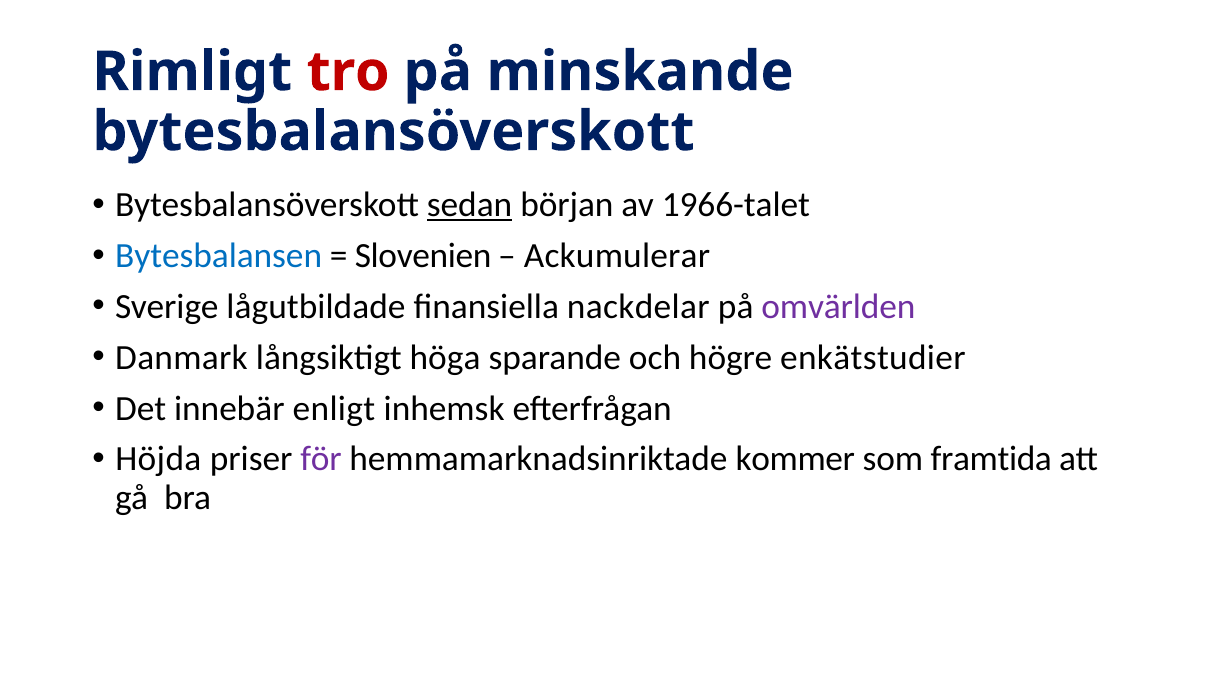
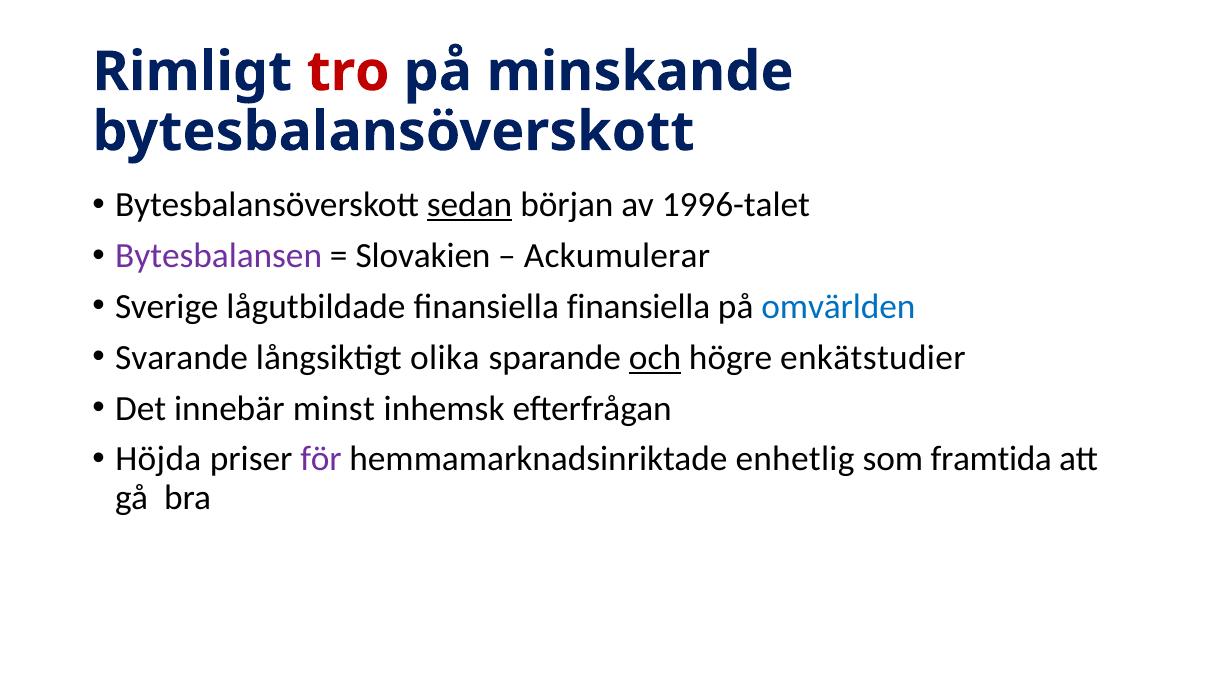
1966-talet: 1966-talet -> 1996-talet
Bytesbalansen colour: blue -> purple
Slovenien: Slovenien -> Slovakien
finansiella nackdelar: nackdelar -> finansiella
omvärlden colour: purple -> blue
Danmark: Danmark -> Svarande
höga: höga -> olika
och underline: none -> present
enligt: enligt -> minst
kommer: kommer -> enhetlig
